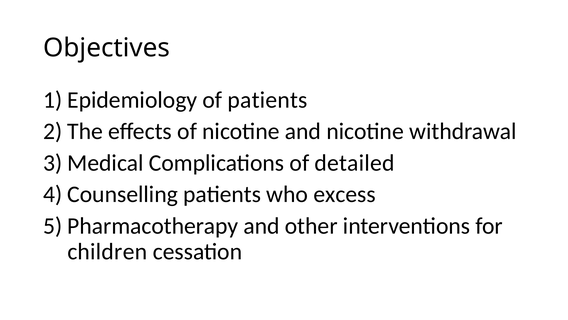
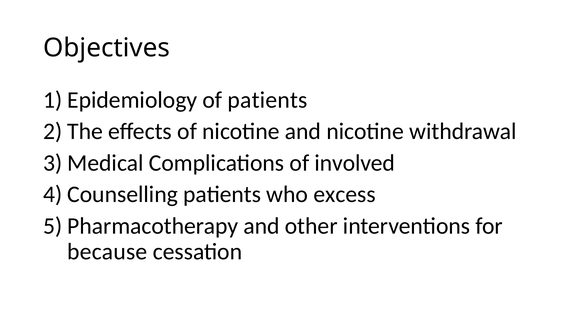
detailed: detailed -> involved
children: children -> because
